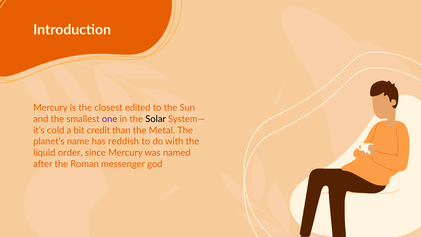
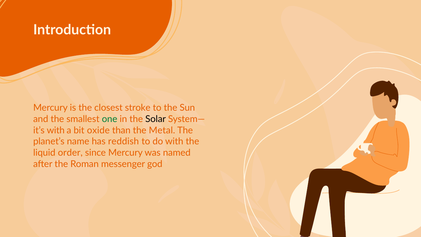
edited: edited -> stroke
one colour: purple -> green
cold at (56, 130): cold -> with
credit: credit -> oxide
